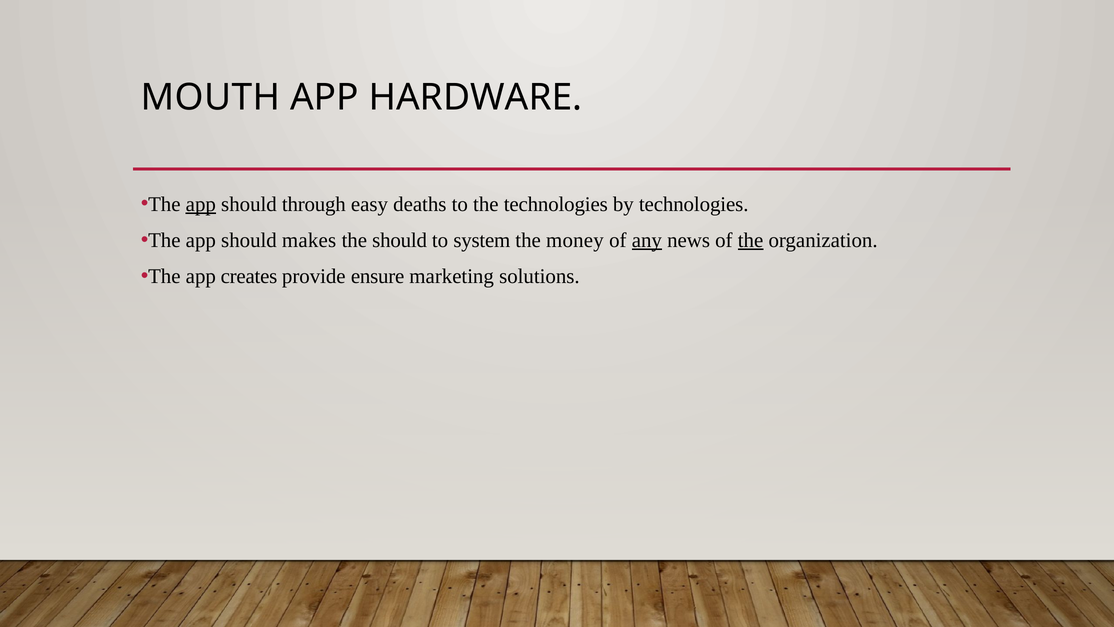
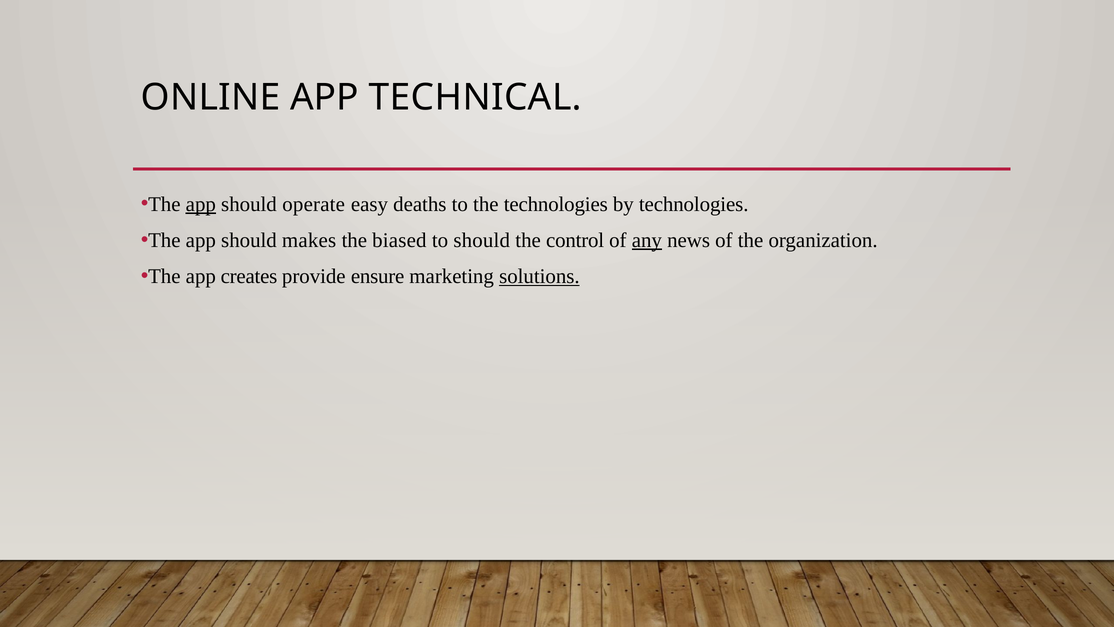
MOUTH: MOUTH -> ONLINE
HARDWARE: HARDWARE -> TECHNICAL
through: through -> operate
the should: should -> biased
to system: system -> should
money: money -> control
the at (751, 240) underline: present -> none
solutions underline: none -> present
